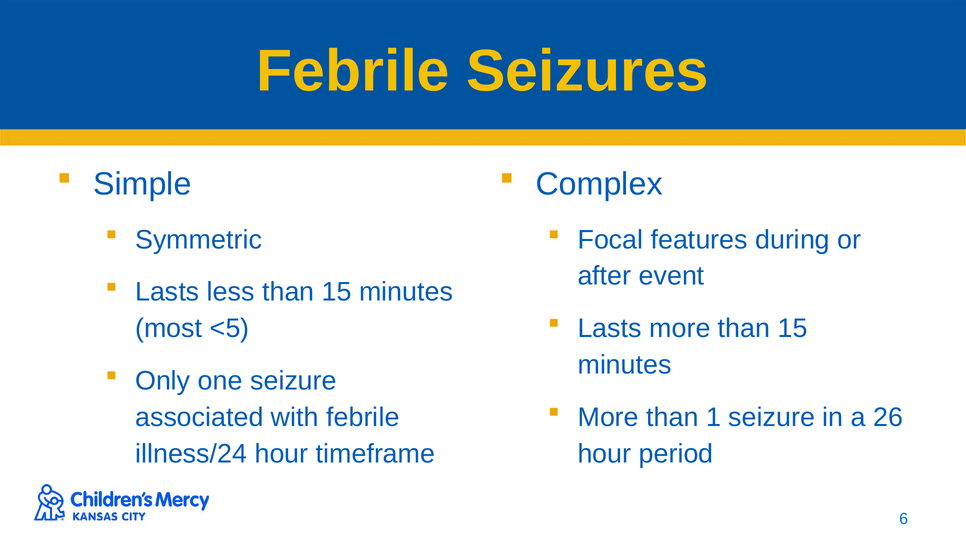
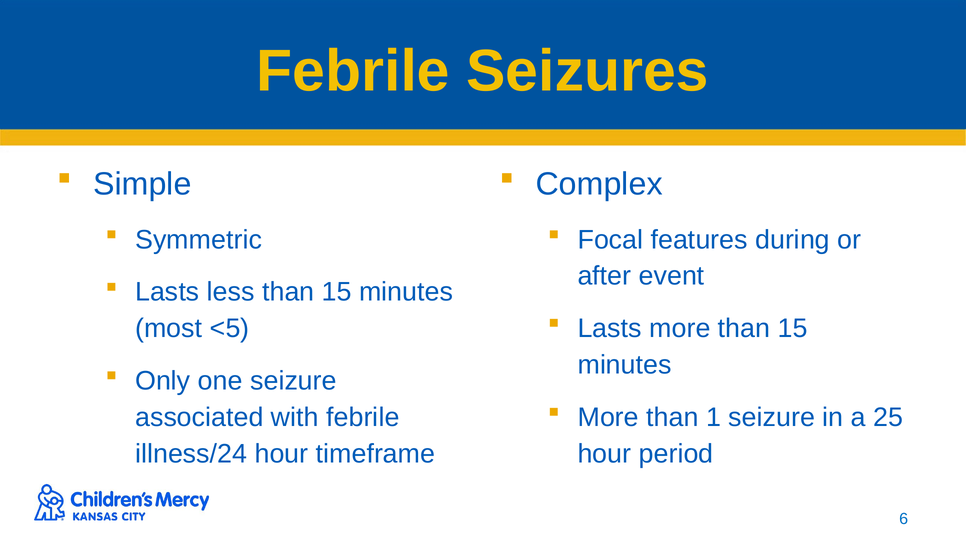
26: 26 -> 25
